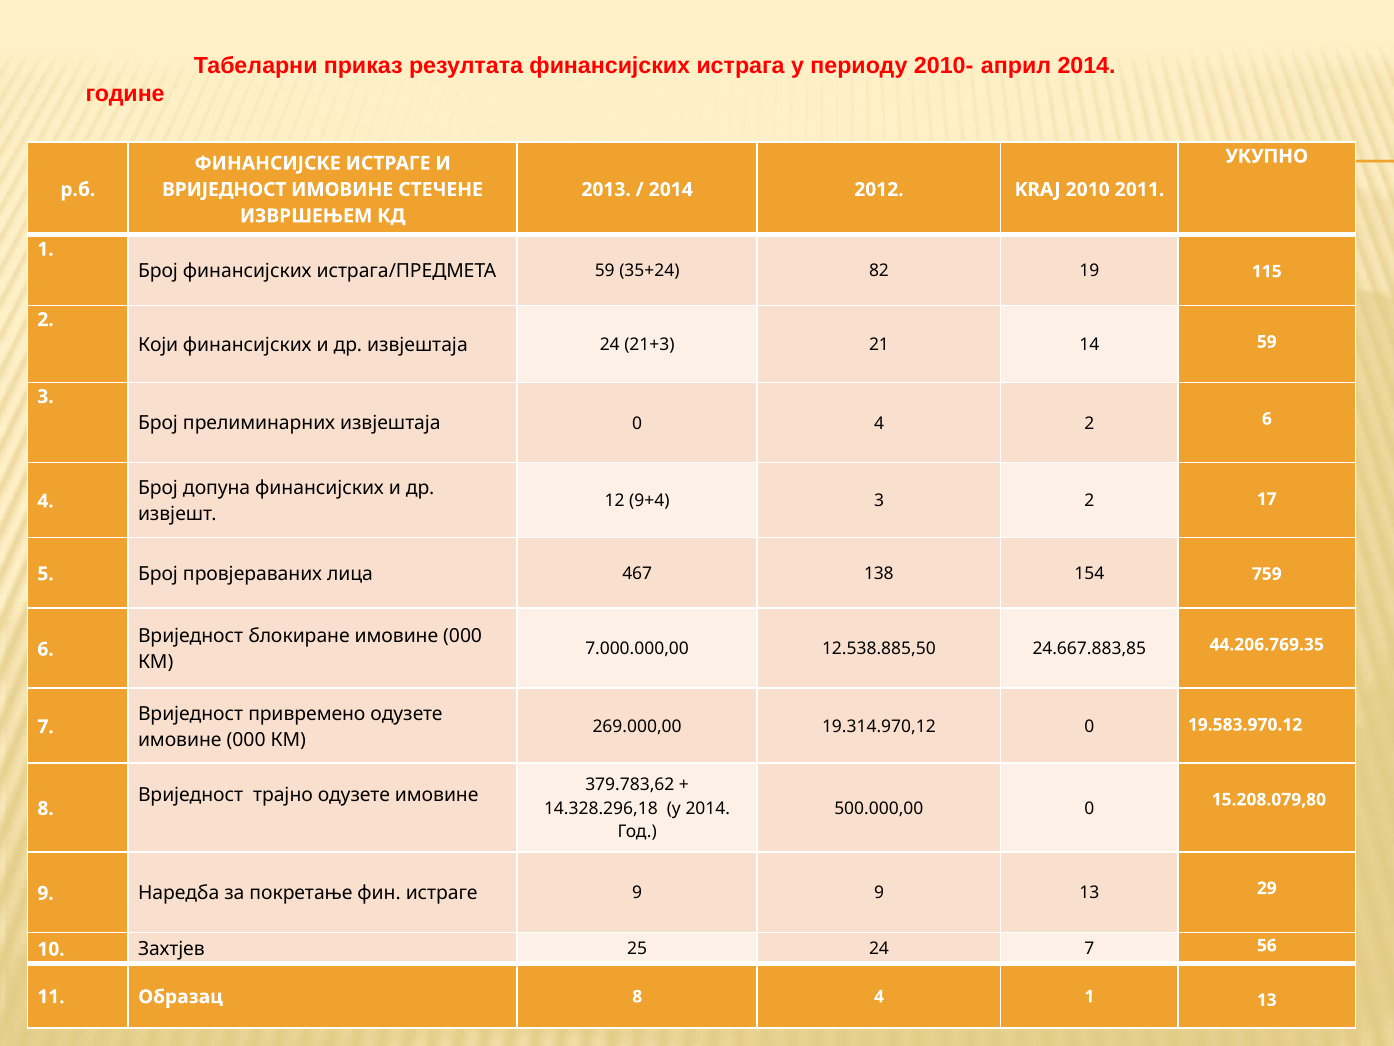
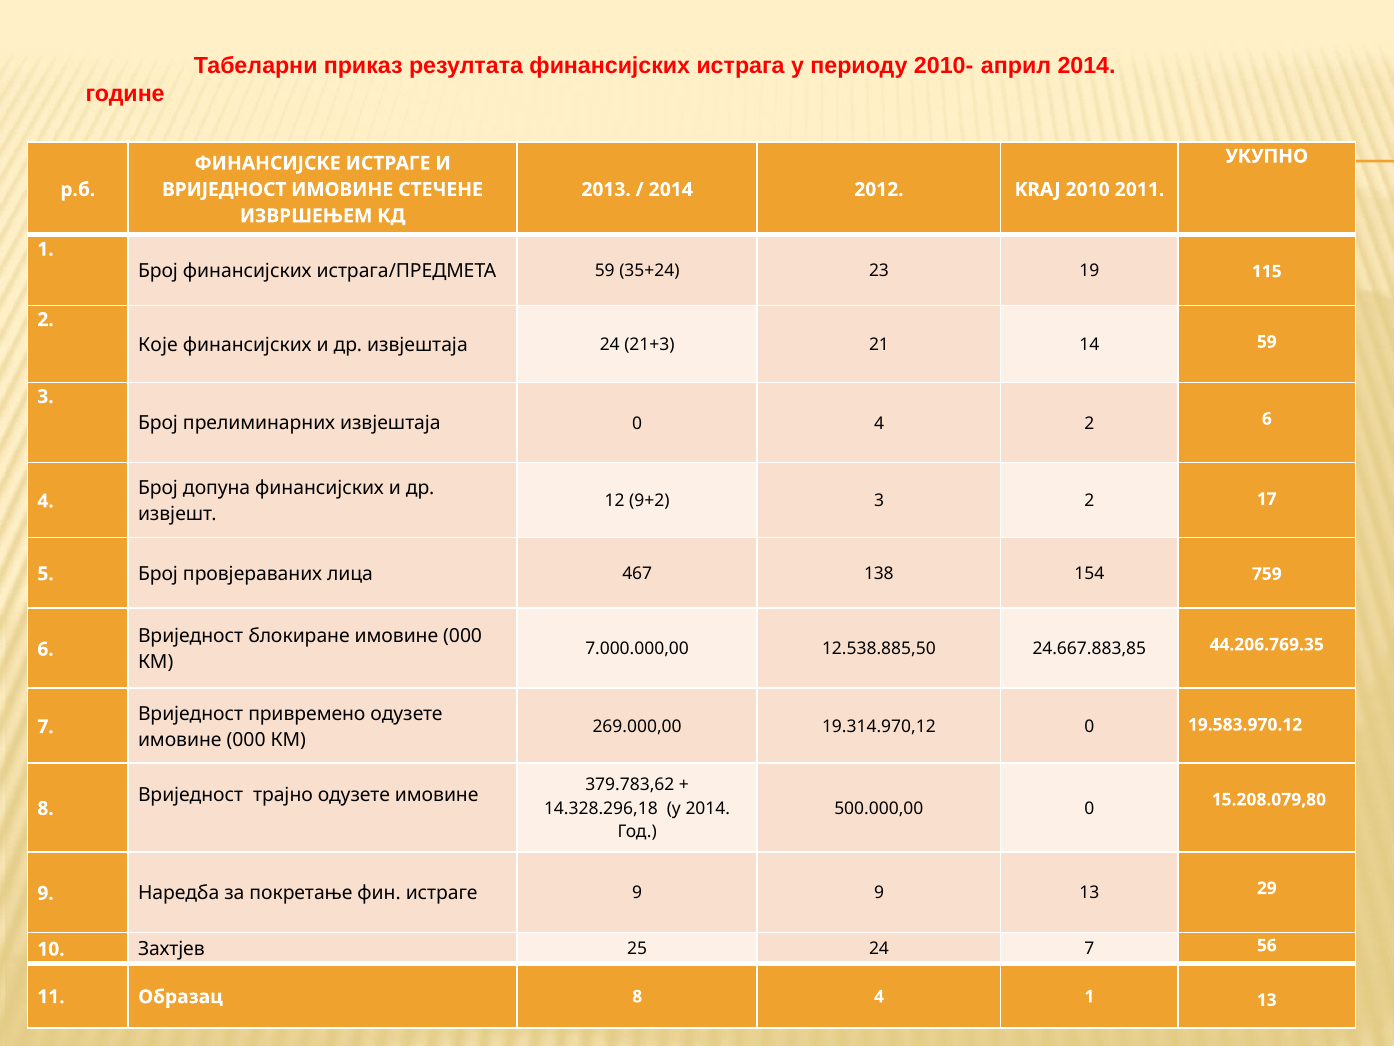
82: 82 -> 23
Који: Који -> Које
9+4: 9+4 -> 9+2
